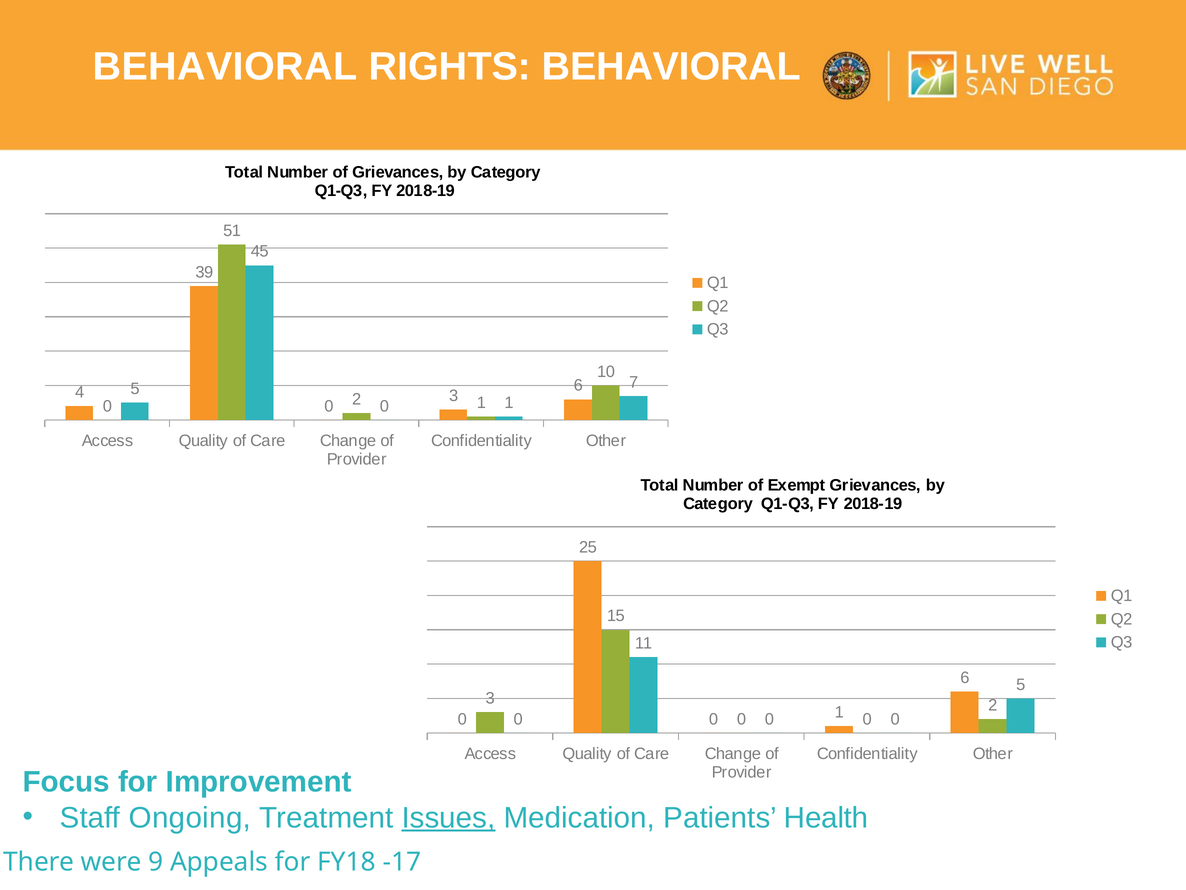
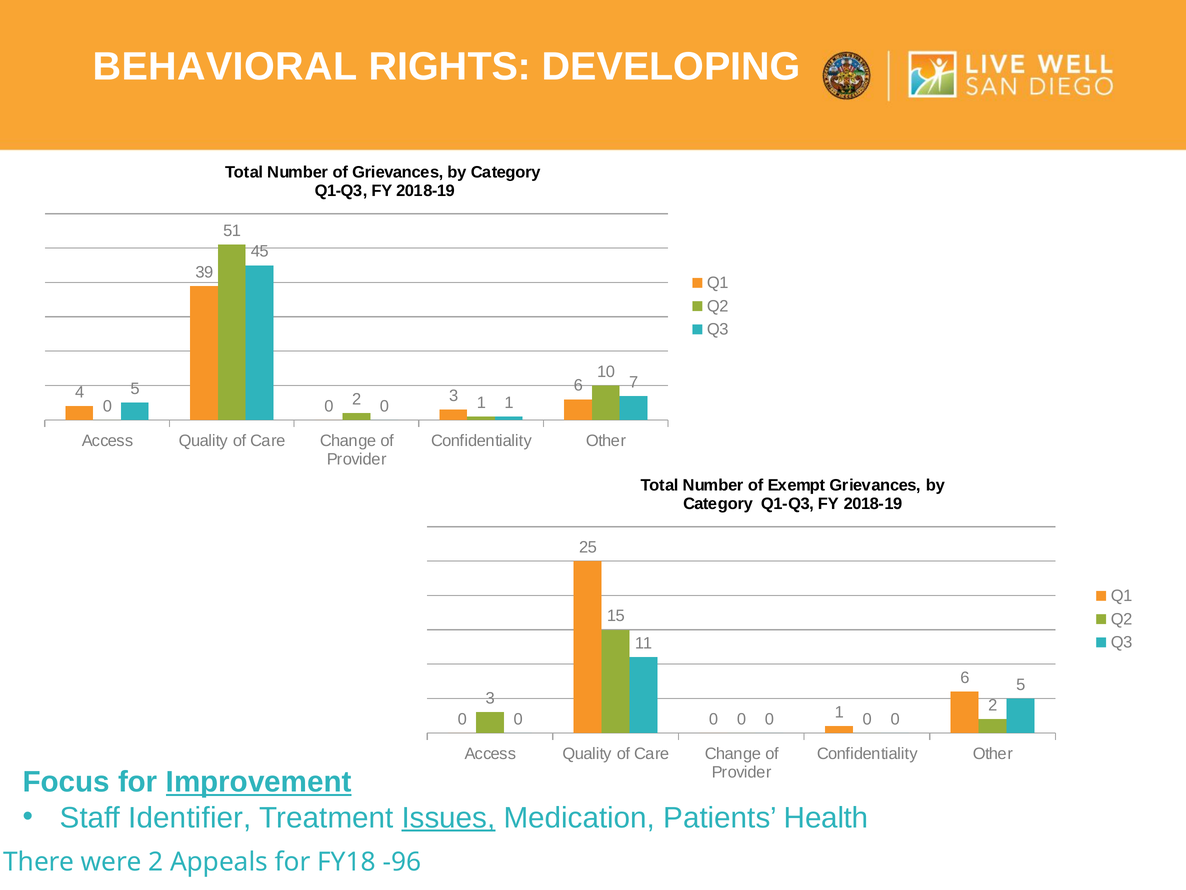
RIGHTS BEHAVIORAL: BEHAVIORAL -> DEVELOPING
Improvement underline: none -> present
Ongoing: Ongoing -> Identifier
were 9: 9 -> 2
-17: -17 -> -96
